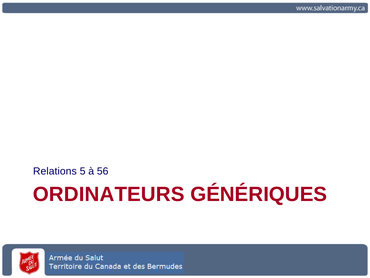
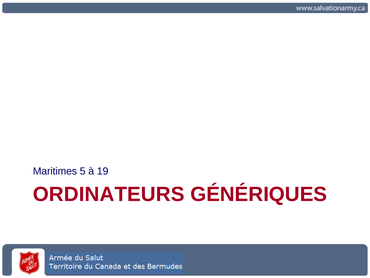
Relations: Relations -> Maritimes
56: 56 -> 19
